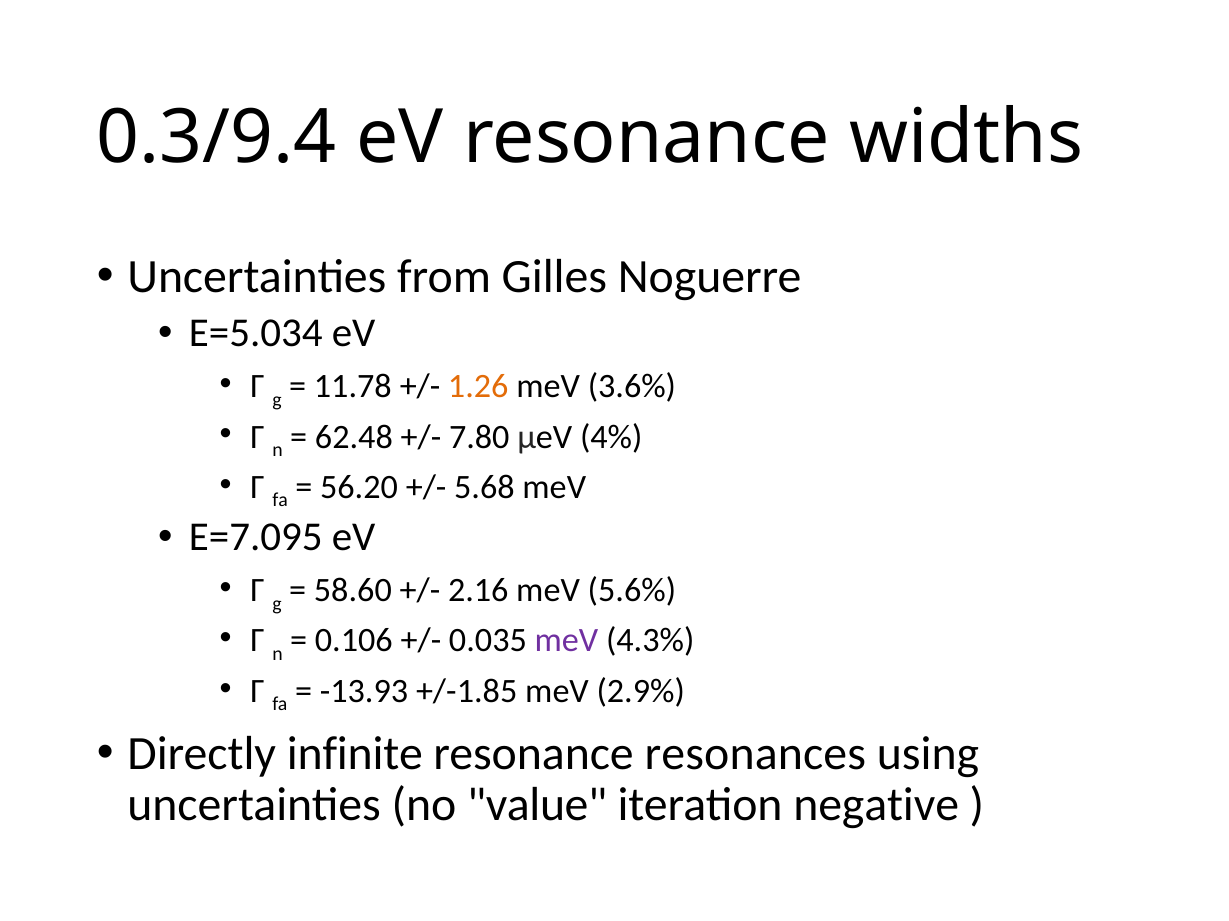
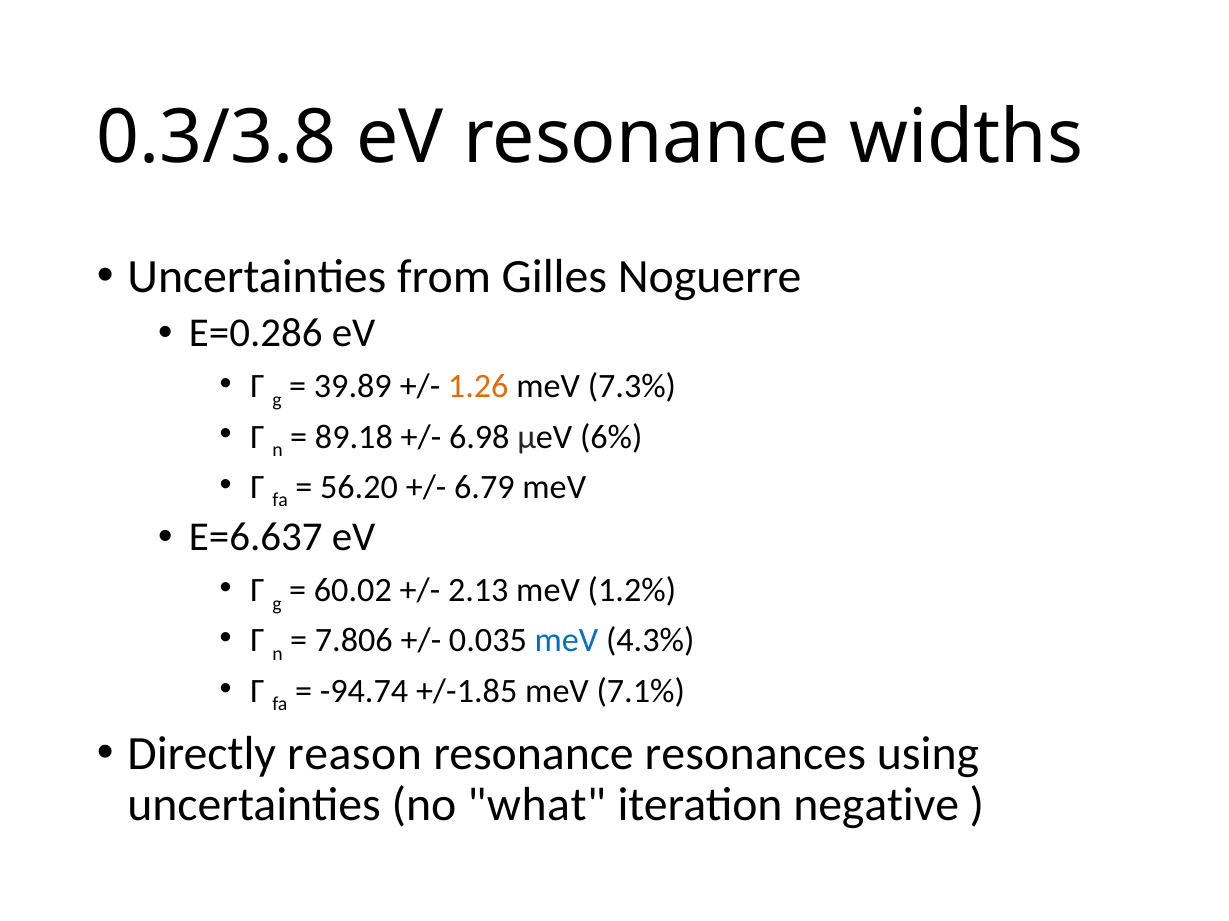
0.3/9.4: 0.3/9.4 -> 0.3/3.8
E=5.034: E=5.034 -> E=0.286
11.78: 11.78 -> 39.89
3.6%: 3.6% -> 7.3%
62.48: 62.48 -> 89.18
7.80: 7.80 -> 6.98
4%: 4% -> 6%
5.68: 5.68 -> 6.79
E=7.095: E=7.095 -> E=6.637
58.60: 58.60 -> 60.02
2.16: 2.16 -> 2.13
5.6%: 5.6% -> 1.2%
0.106: 0.106 -> 7.806
meV at (566, 641) colour: purple -> blue
-13.93: -13.93 -> -94.74
2.9%: 2.9% -> 7.1%
infinite: infinite -> reason
value: value -> what
